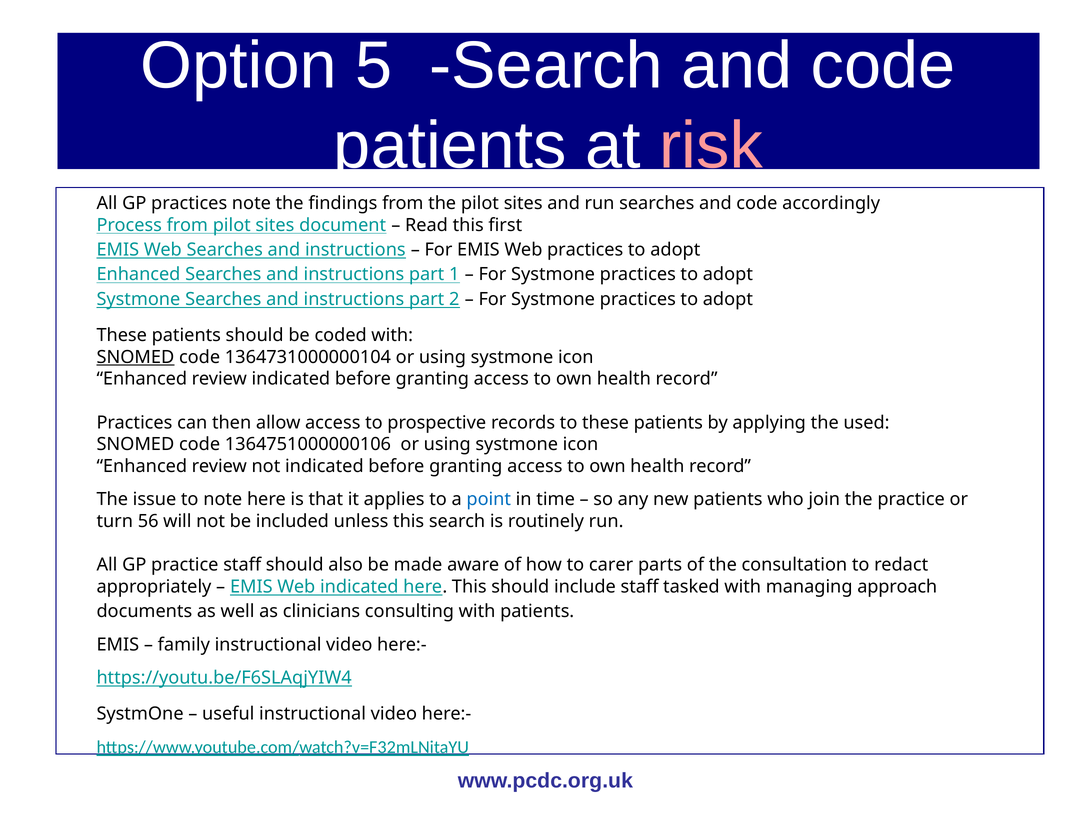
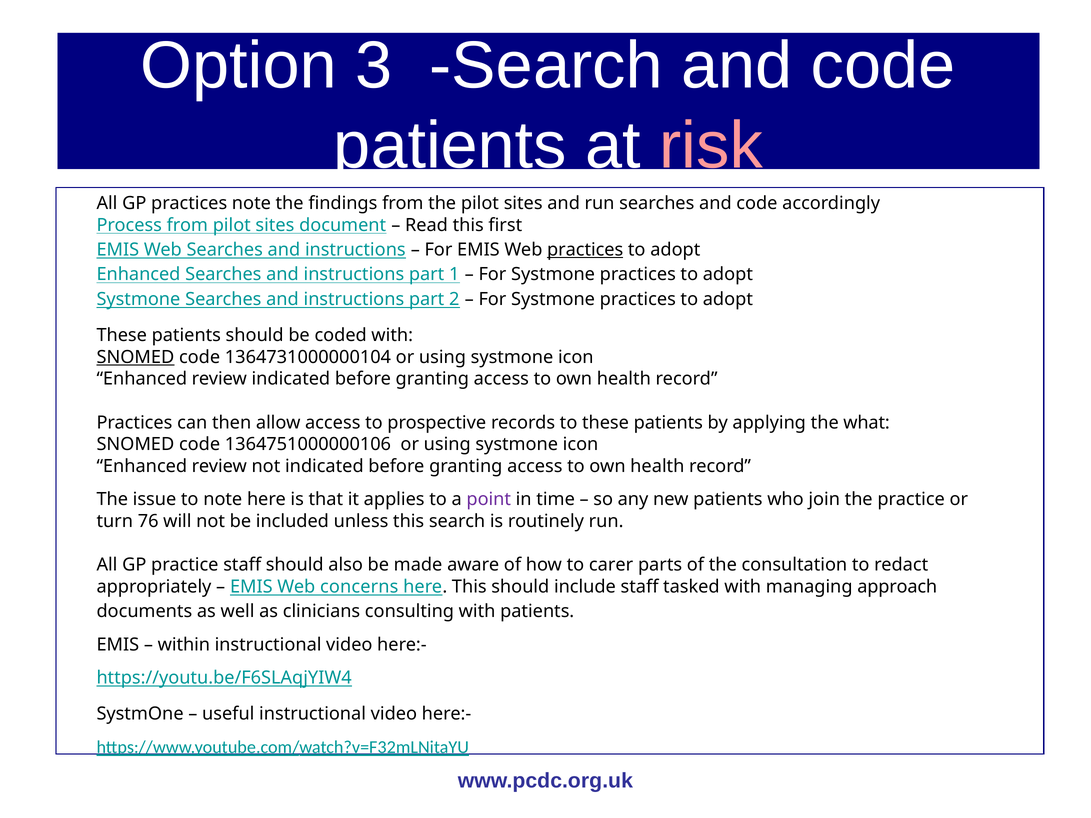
5: 5 -> 3
practices at (585, 250) underline: none -> present
used: used -> what
point colour: blue -> purple
56: 56 -> 76
Web indicated: indicated -> concerns
family: family -> within
